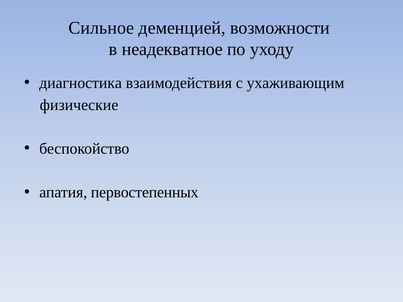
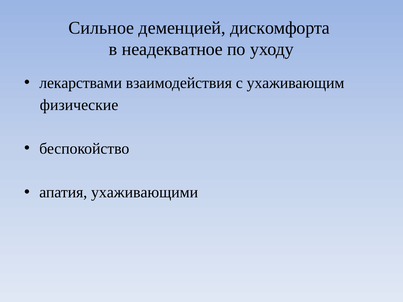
возможности: возможности -> дискомфорта
диагностика: диагностика -> лекарствами
первостепенных: первостепенных -> ухаживающими
